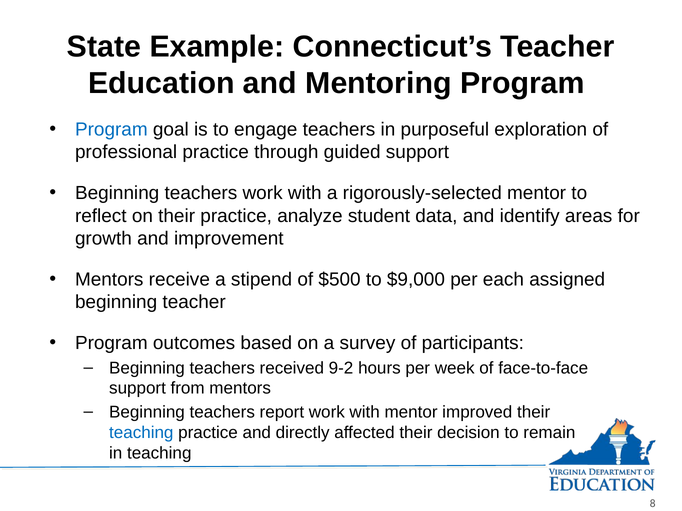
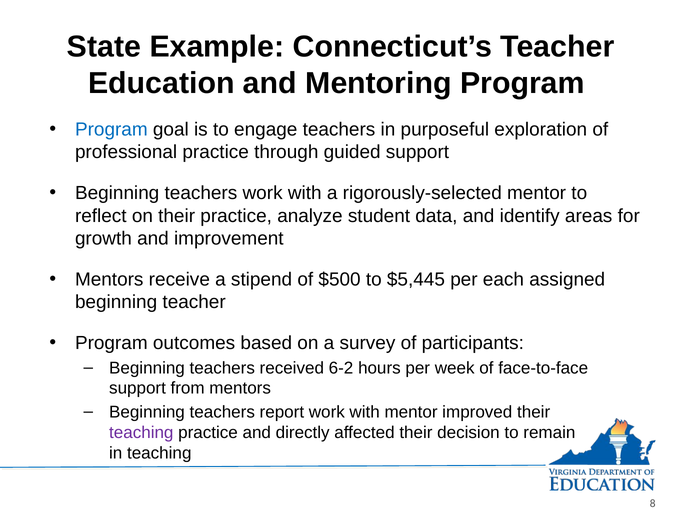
$9,000: $9,000 -> $5,445
9-2: 9-2 -> 6-2
teaching at (141, 433) colour: blue -> purple
